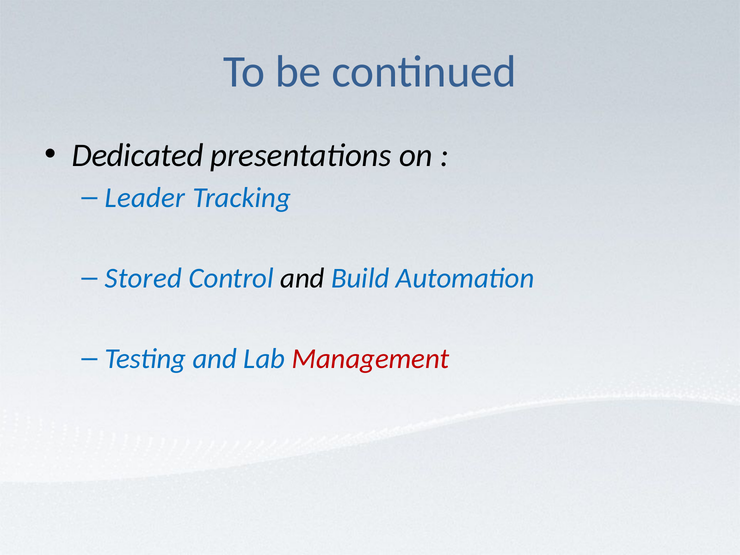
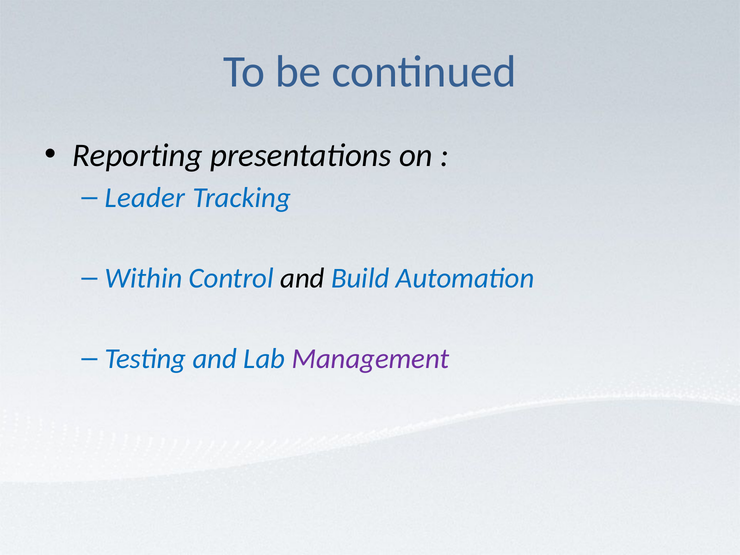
Dedicated: Dedicated -> Reporting
Stored: Stored -> Within
Management colour: red -> purple
